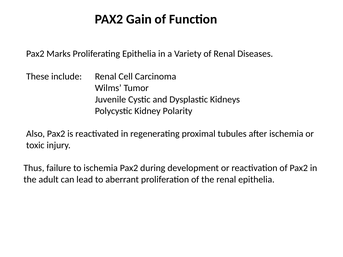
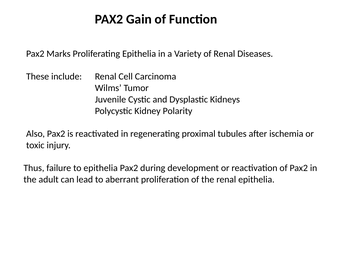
to ischemia: ischemia -> epithelia
